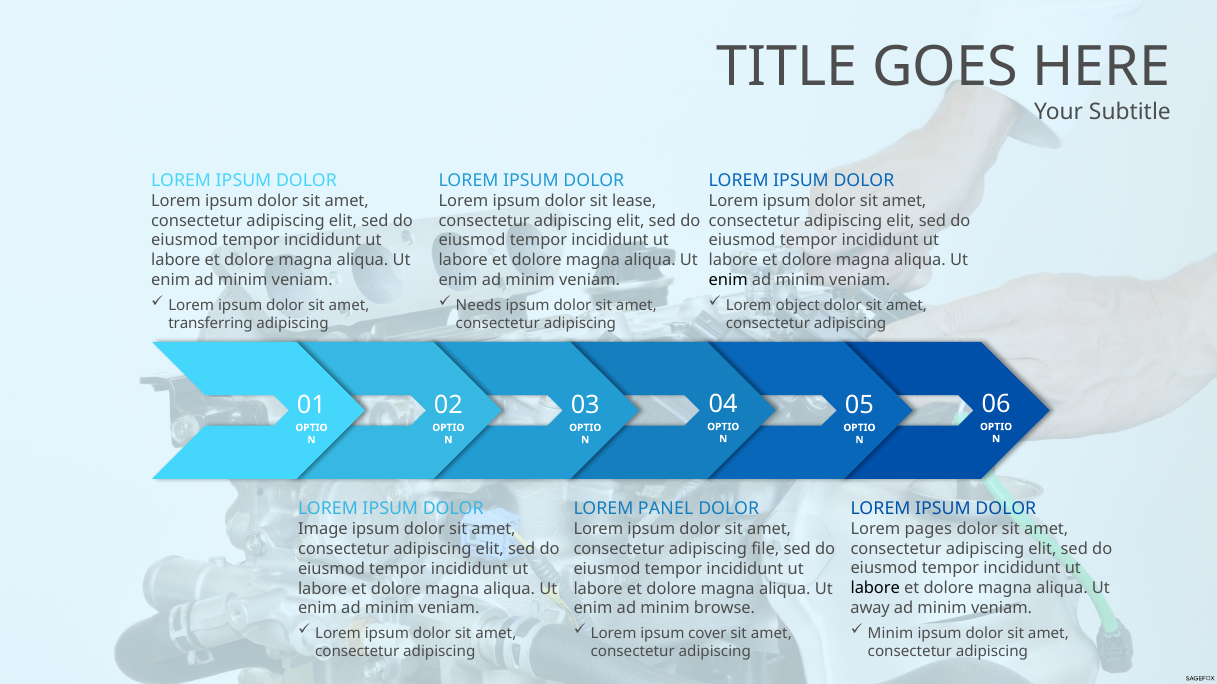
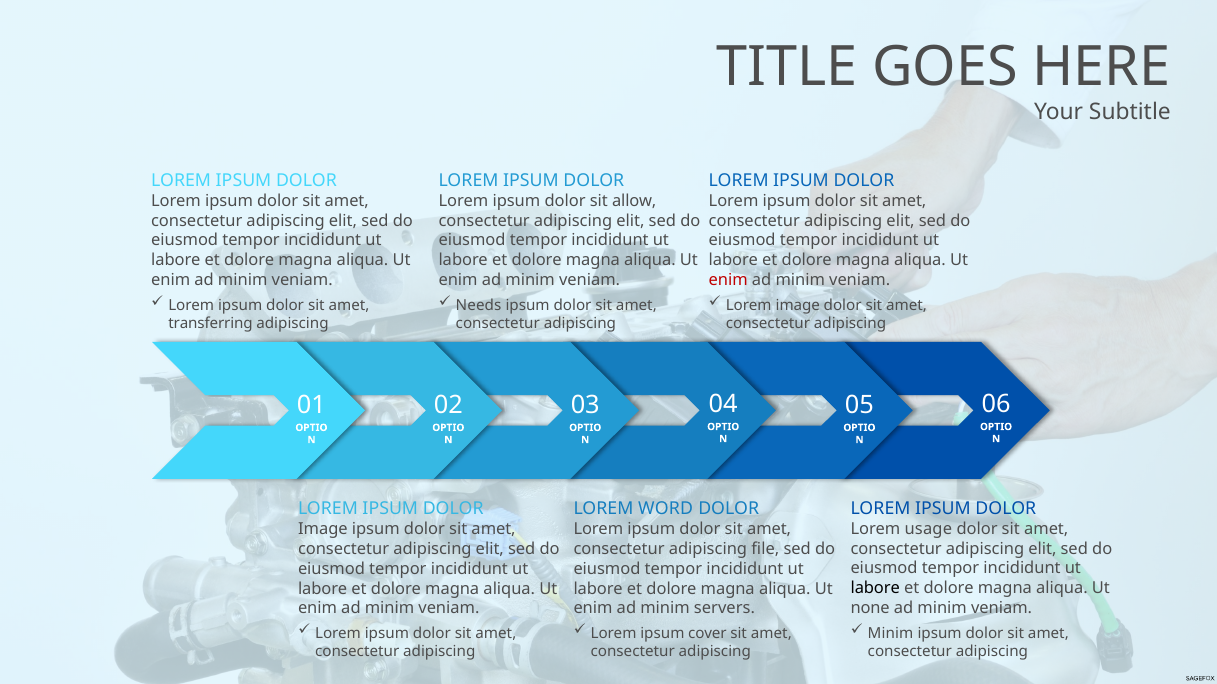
lease: lease -> allow
enim at (728, 280) colour: black -> red
Lorem object: object -> image
PANEL: PANEL -> WORD
pages: pages -> usage
away: away -> none
browse: browse -> servers
